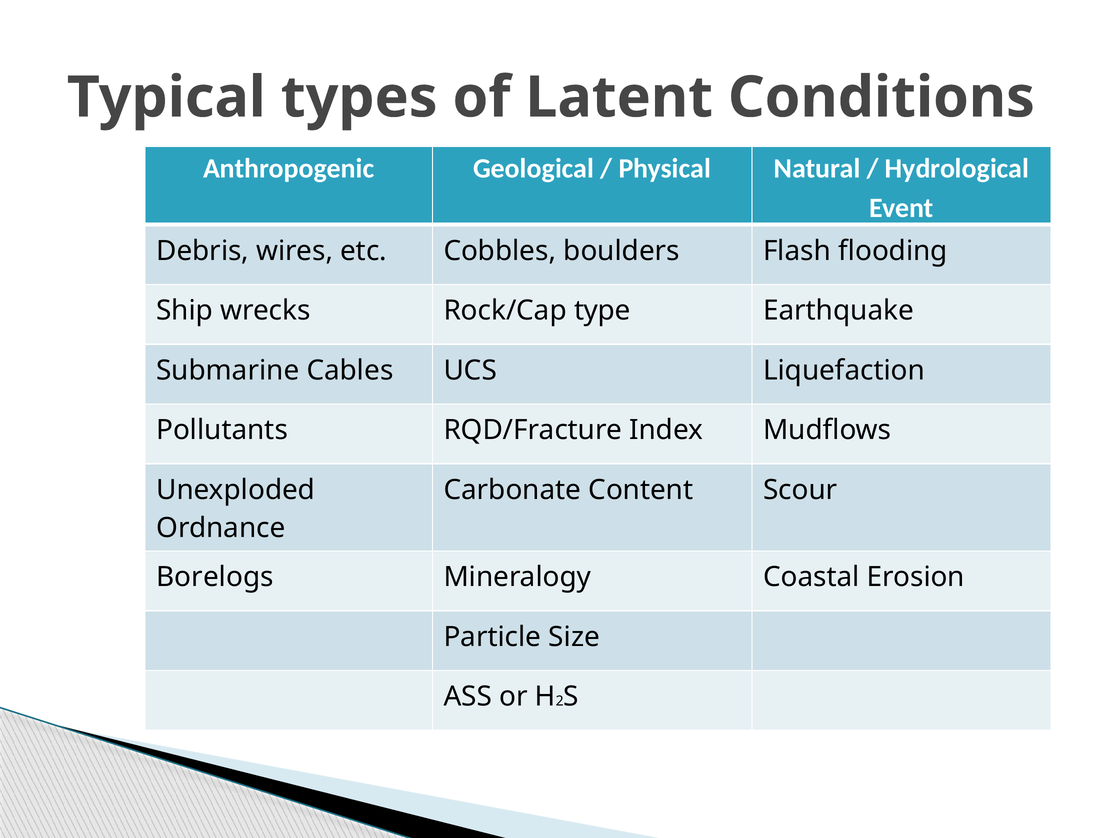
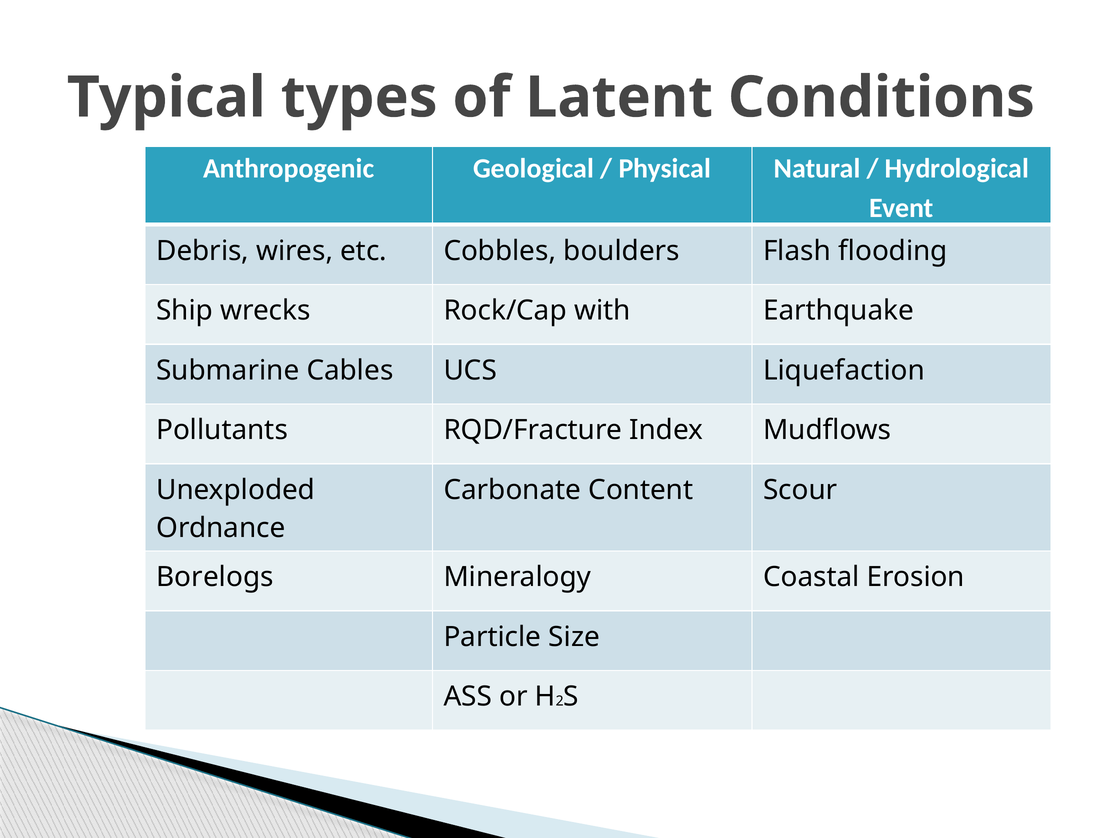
type: type -> with
